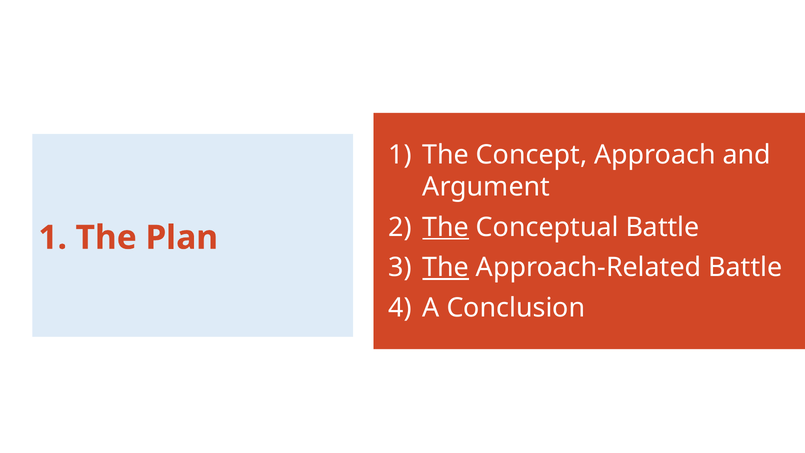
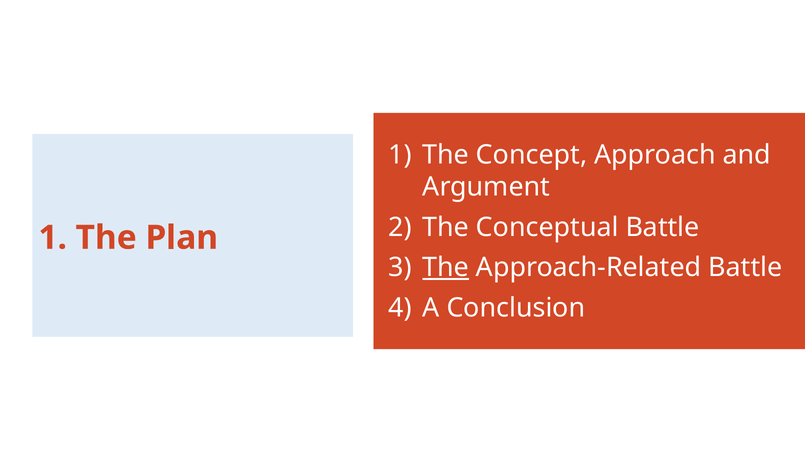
The at (446, 227) underline: present -> none
